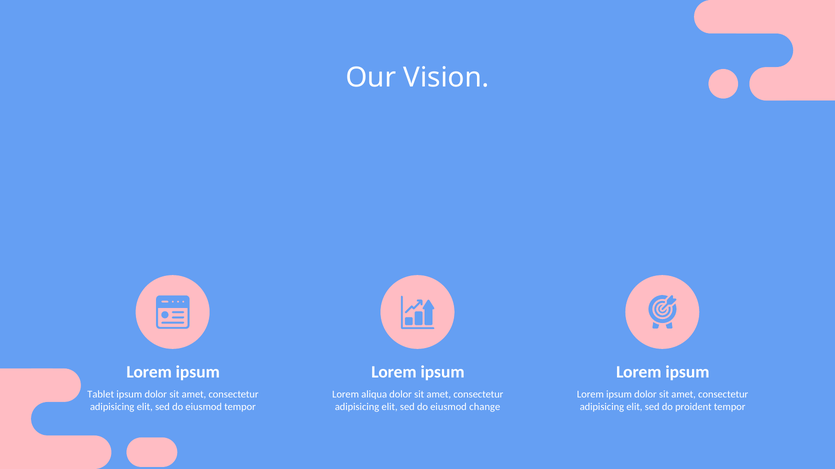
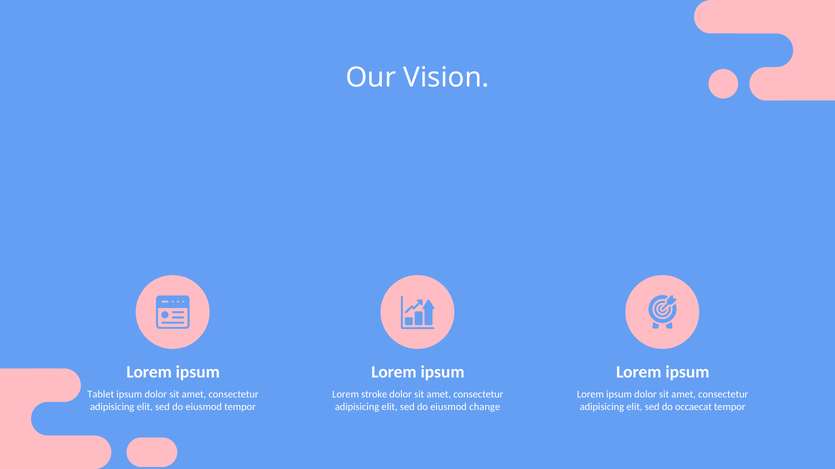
aliqua: aliqua -> stroke
proident: proident -> occaecat
